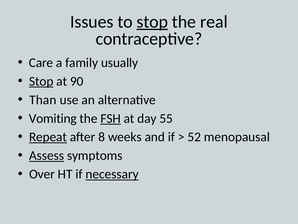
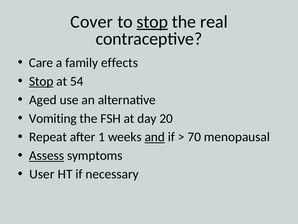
Issues: Issues -> Cover
usually: usually -> effects
90: 90 -> 54
Than: Than -> Aged
FSH underline: present -> none
55: 55 -> 20
Repeat underline: present -> none
8: 8 -> 1
and underline: none -> present
52: 52 -> 70
Over: Over -> User
necessary underline: present -> none
